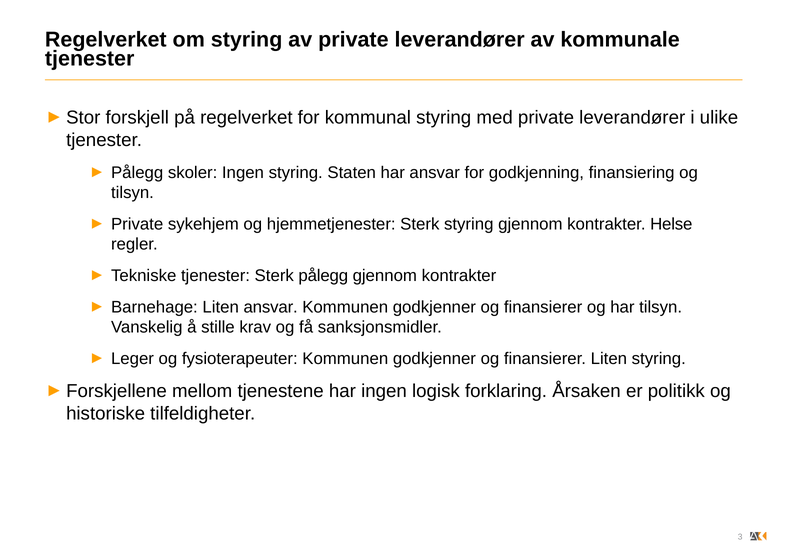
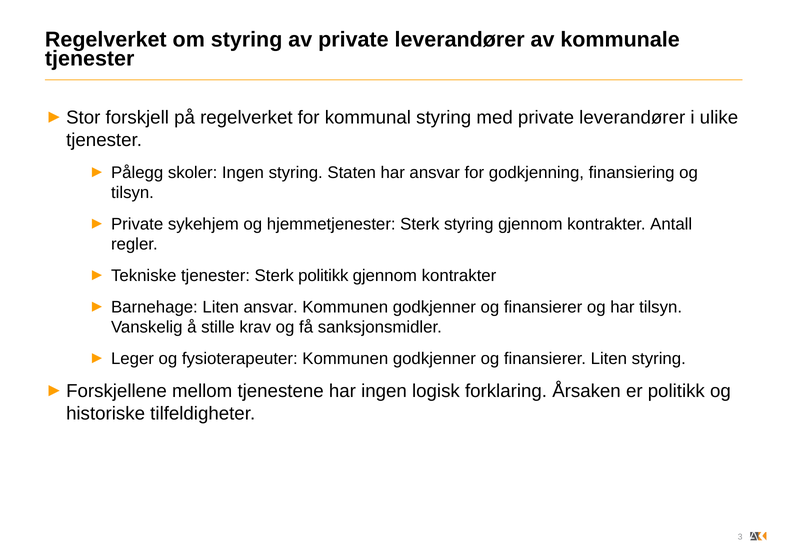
Helse: Helse -> Antall
Sterk pålegg: pålegg -> politikk
